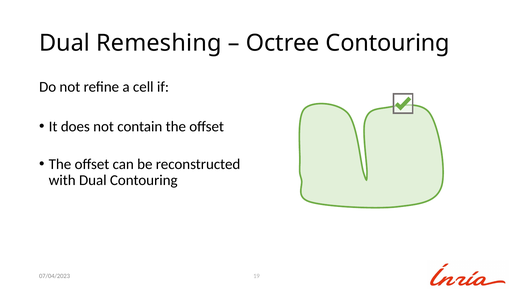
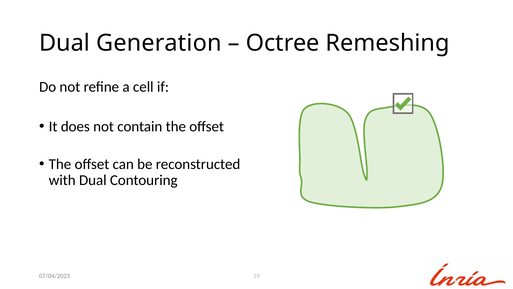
Remeshing: Remeshing -> Generation
Octree Contouring: Contouring -> Remeshing
